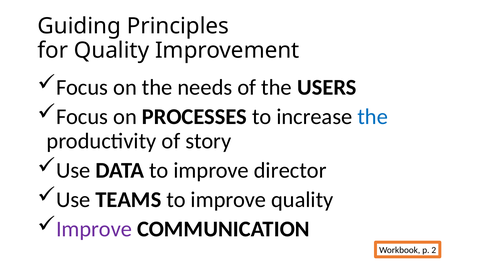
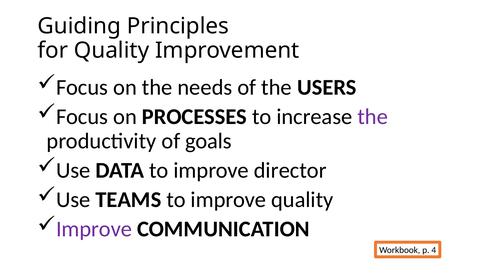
the at (373, 117) colour: blue -> purple
story: story -> goals
2: 2 -> 4
